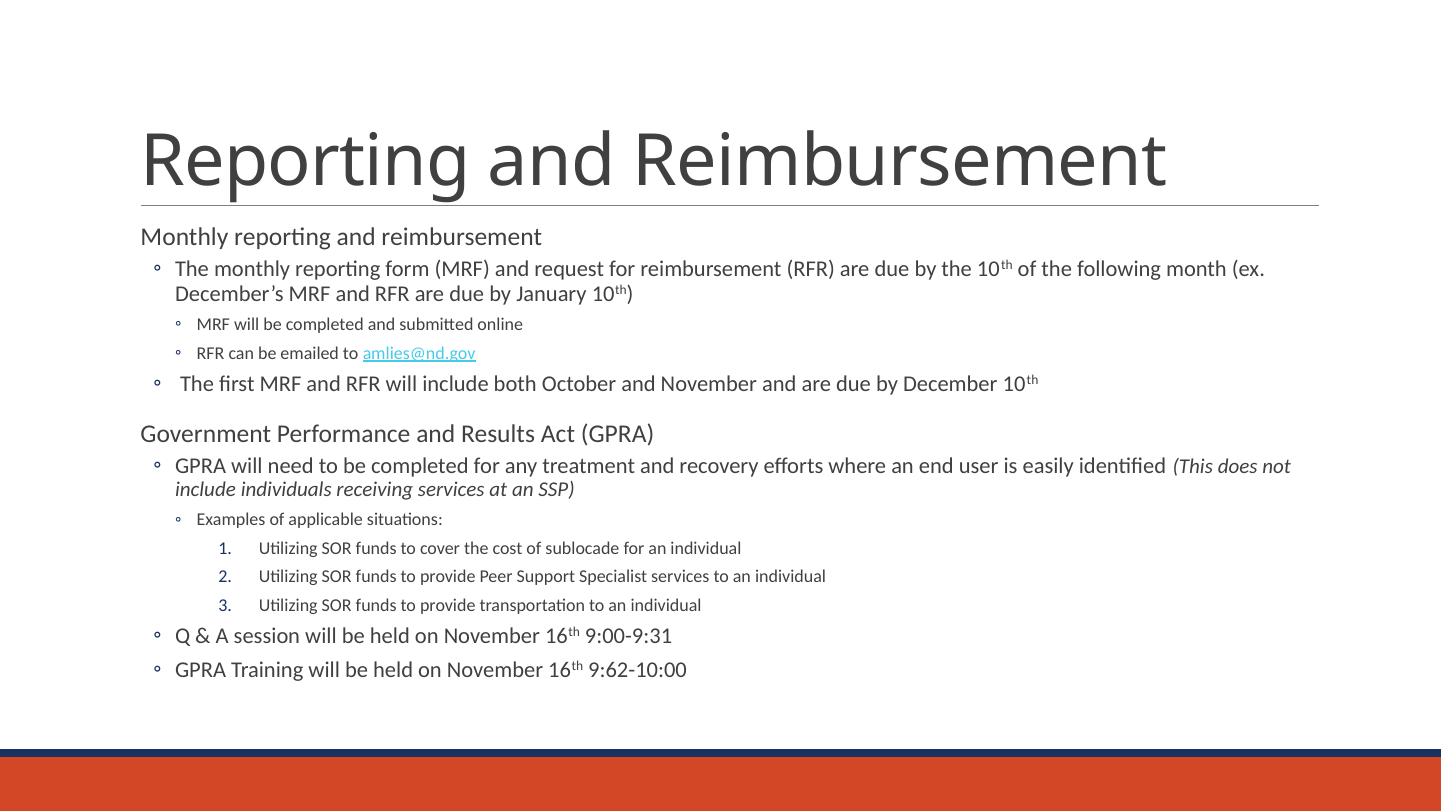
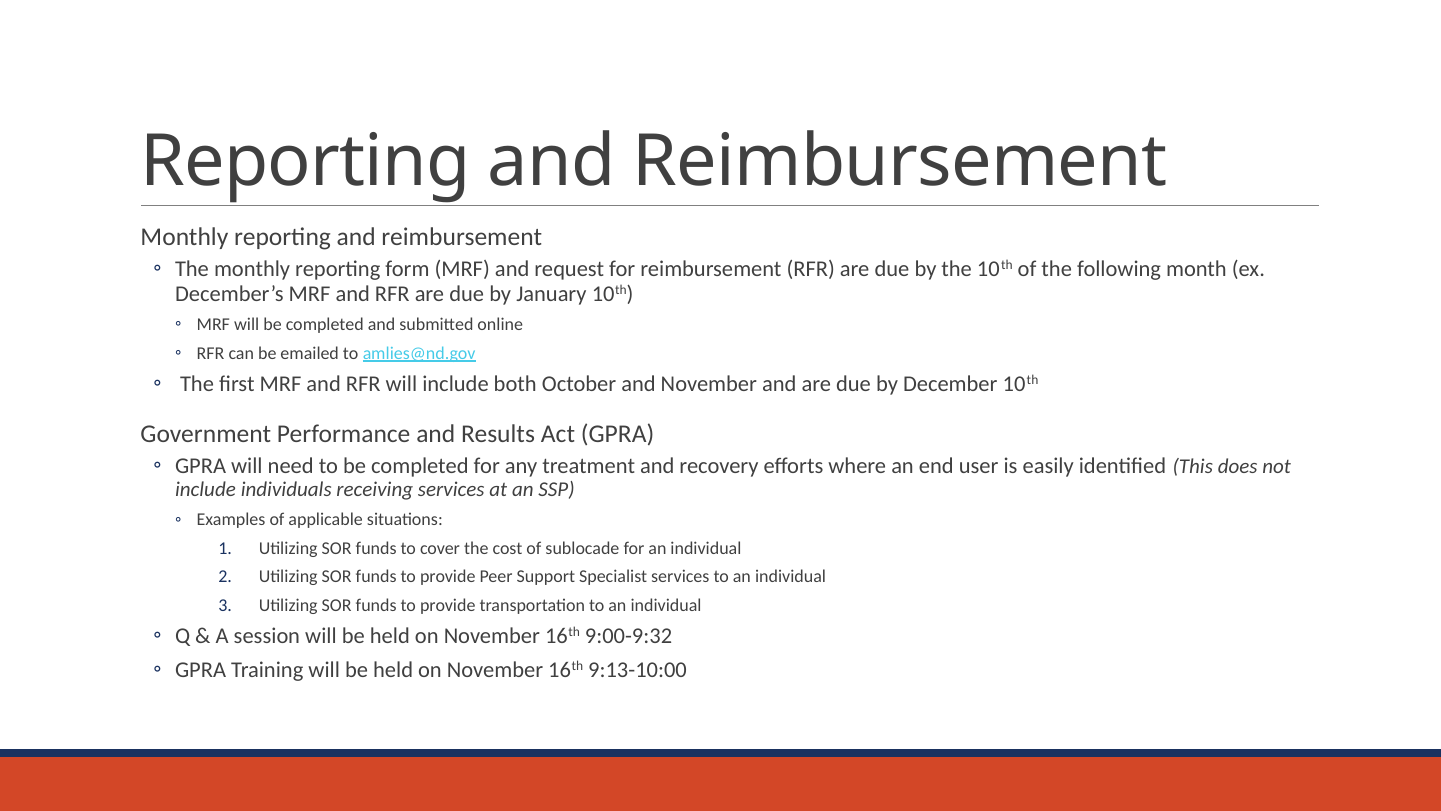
9:00-9:31: 9:00-9:31 -> 9:00-9:32
9:62-10:00: 9:62-10:00 -> 9:13-10:00
